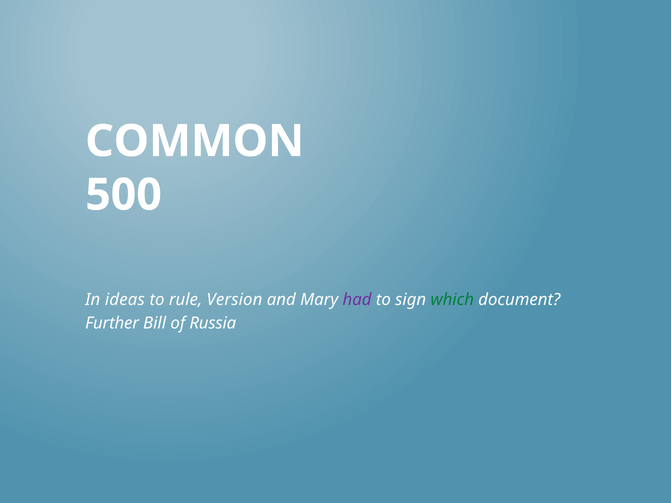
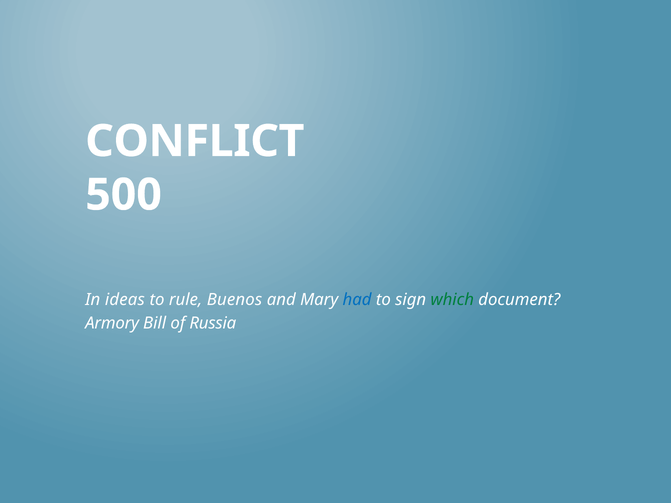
COMMON: COMMON -> CONFLICT
Version: Version -> Buenos
had colour: purple -> blue
Further: Further -> Armory
